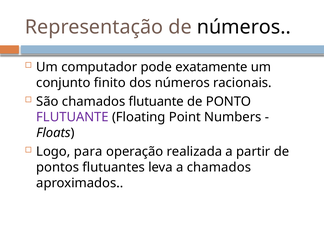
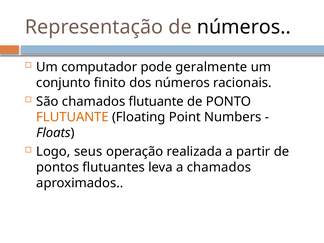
exatamente: exatamente -> geralmente
FLUTUANTE at (72, 117) colour: purple -> orange
para: para -> seus
